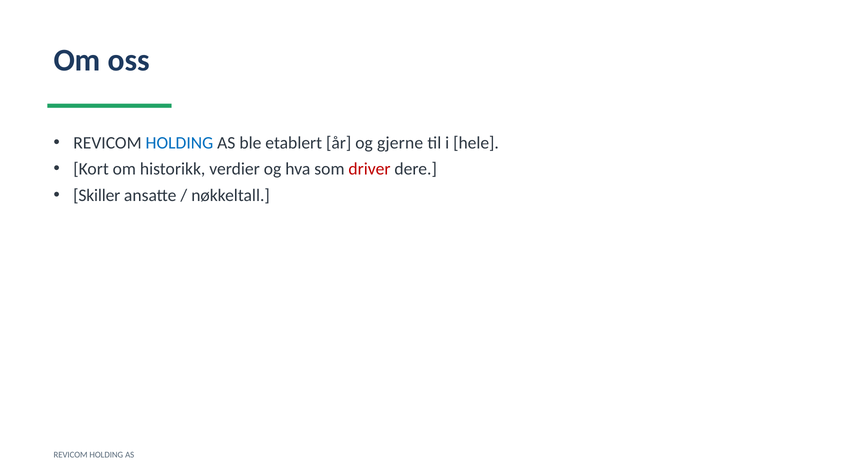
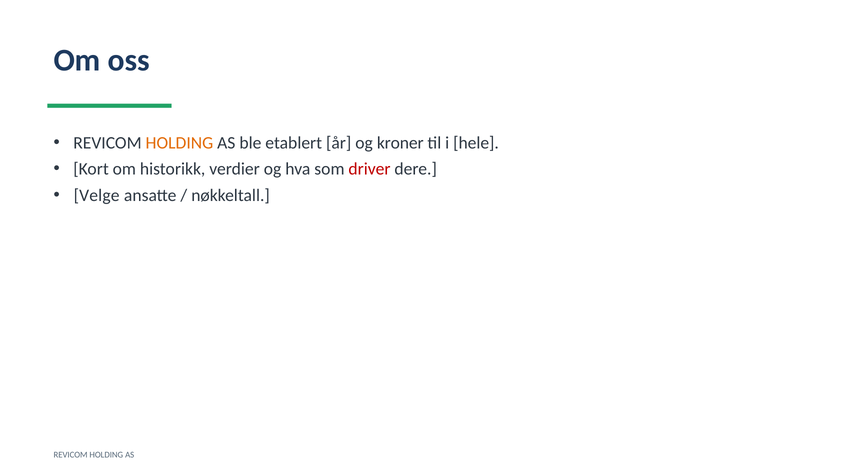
HOLDING at (179, 143) colour: blue -> orange
gjerne: gjerne -> kroner
Skiller: Skiller -> Velge
